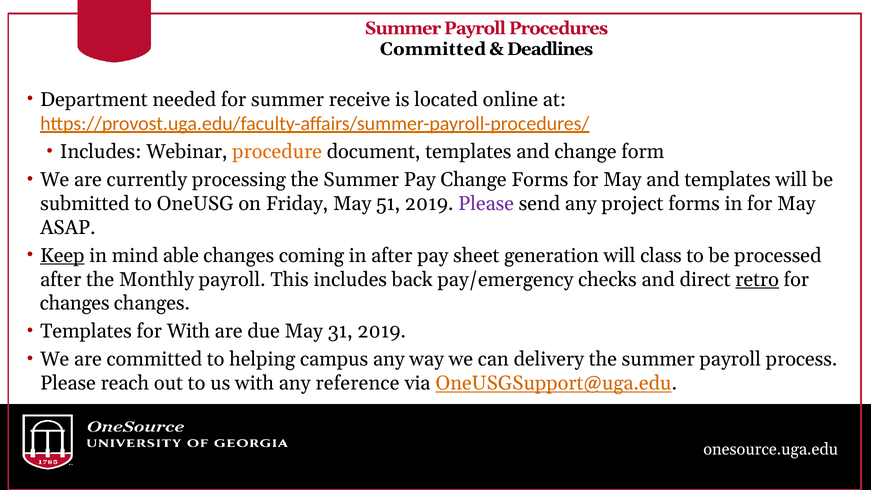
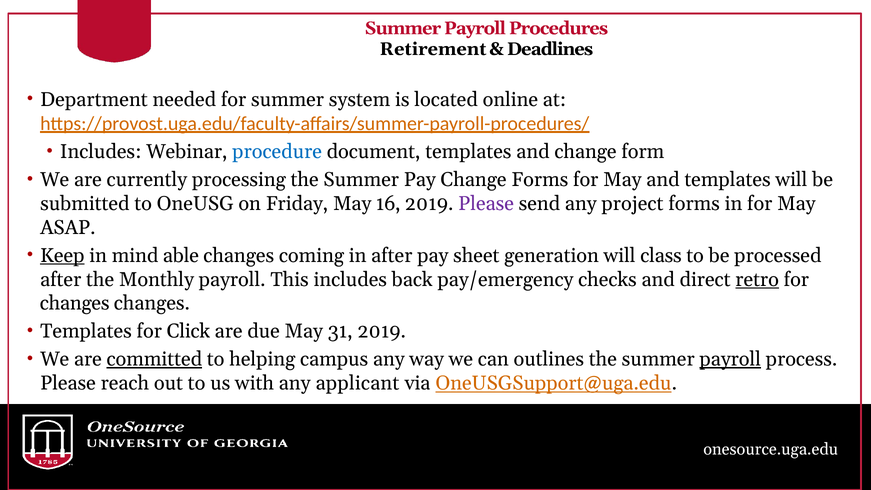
Committed at (433, 49): Committed -> Retirement
receive: receive -> system
procedure colour: orange -> blue
51: 51 -> 16
for With: With -> Click
committed at (154, 359) underline: none -> present
delivery: delivery -> outlines
payroll at (730, 359) underline: none -> present
reference: reference -> applicant
